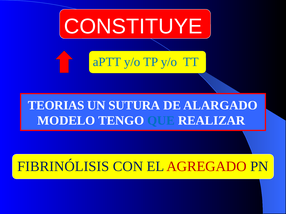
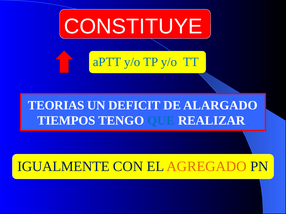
SUTURA: SUTURA -> DEFICIT
MODELO: MODELO -> TIEMPOS
FIBRINÓLISIS: FIBRINÓLISIS -> IGUALMENTE
AGREGADO colour: red -> orange
